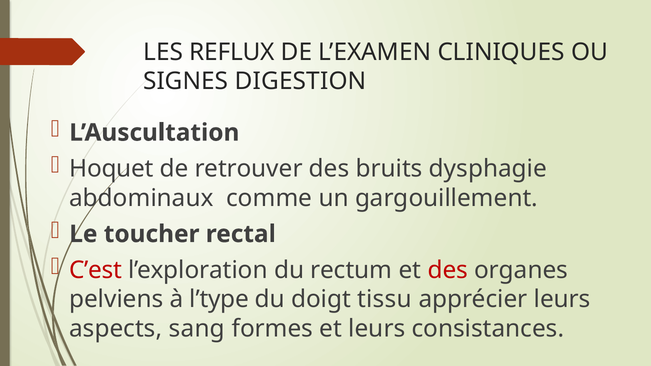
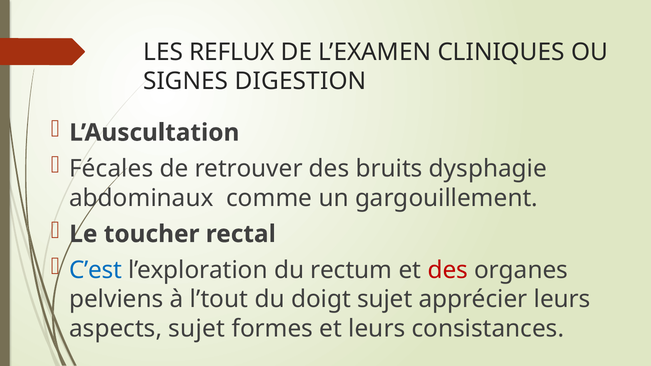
Hoquet: Hoquet -> Fécales
C’est colour: red -> blue
l’type: l’type -> l’tout
doigt tissu: tissu -> sujet
aspects sang: sang -> sujet
